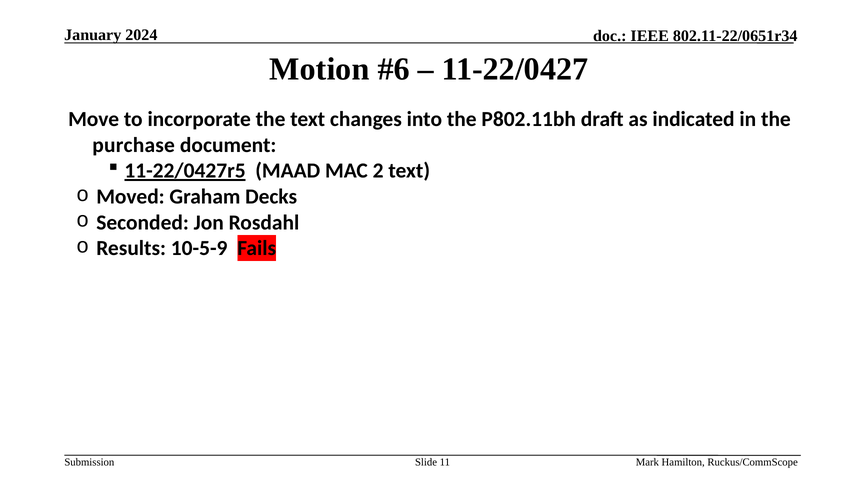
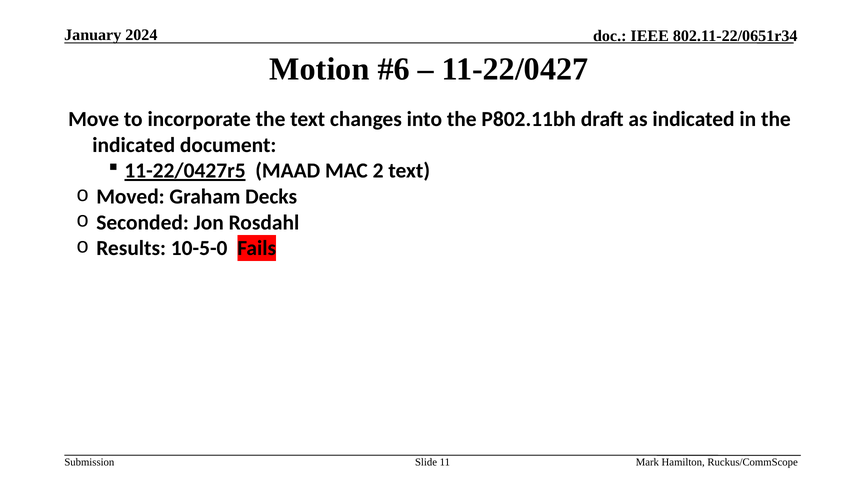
purchase at (134, 145): purchase -> indicated
10-5-9: 10-5-9 -> 10-5-0
